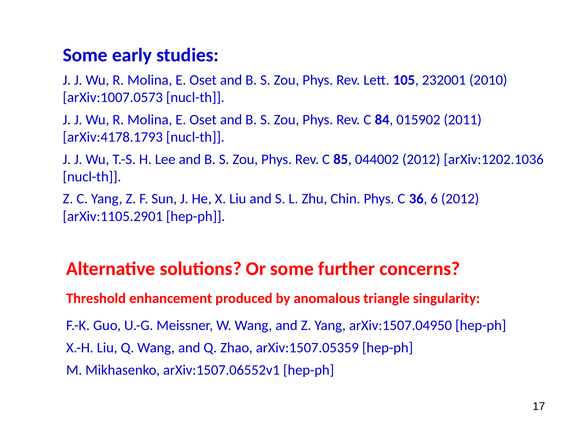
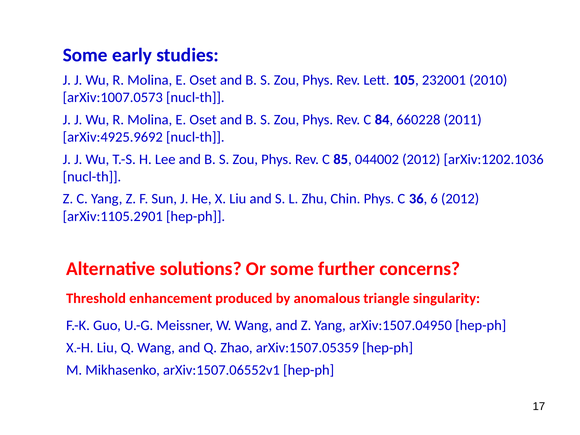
015902: 015902 -> 660228
arXiv:4178.1793: arXiv:4178.1793 -> arXiv:4925.9692
